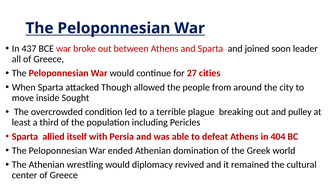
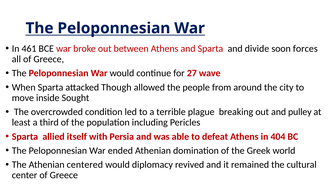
437: 437 -> 461
joined: joined -> divide
leader: leader -> forces
cities: cities -> wave
wrestling: wrestling -> centered
